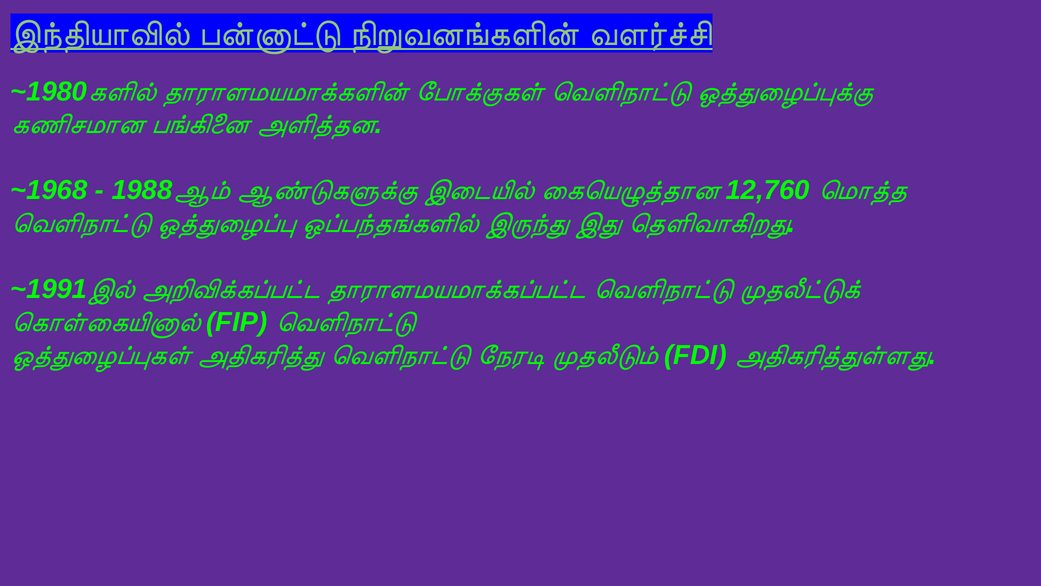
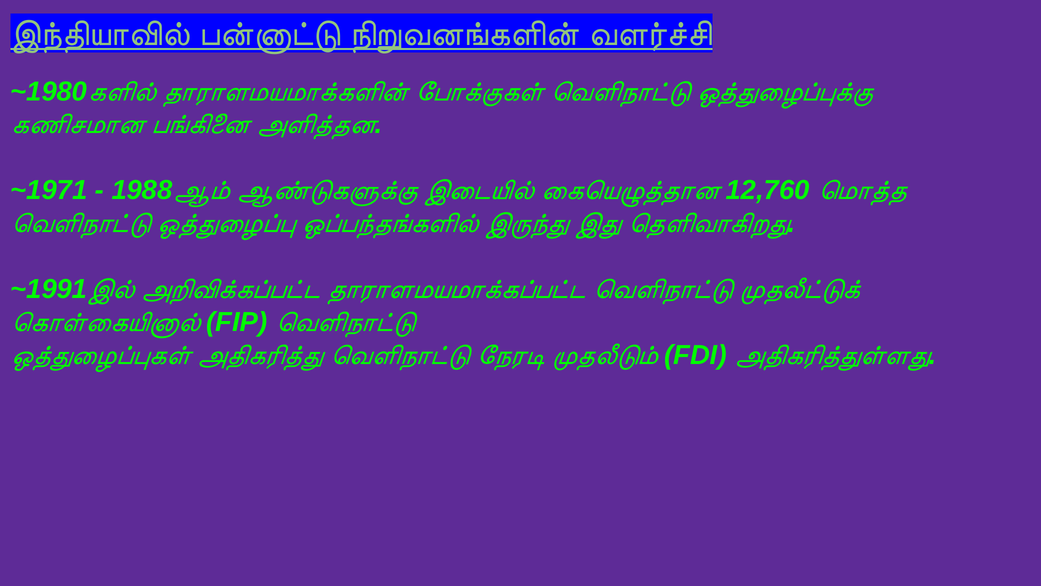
~1968: ~1968 -> ~1971
